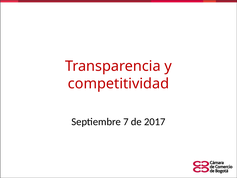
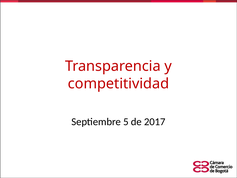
7: 7 -> 5
